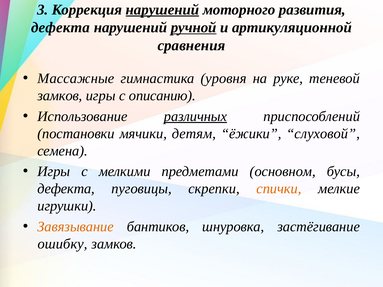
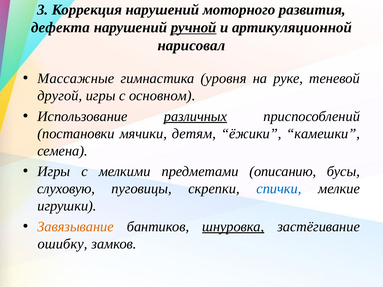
нарушений at (162, 10) underline: present -> none
сравнения: сравнения -> нарисовал
замков at (60, 96): замков -> другой
описанию: описанию -> основном
слуховой: слуховой -> камешки
основном: основном -> описанию
дефекта at (66, 189): дефекта -> слуховую
спички colour: orange -> blue
шнуровка underline: none -> present
